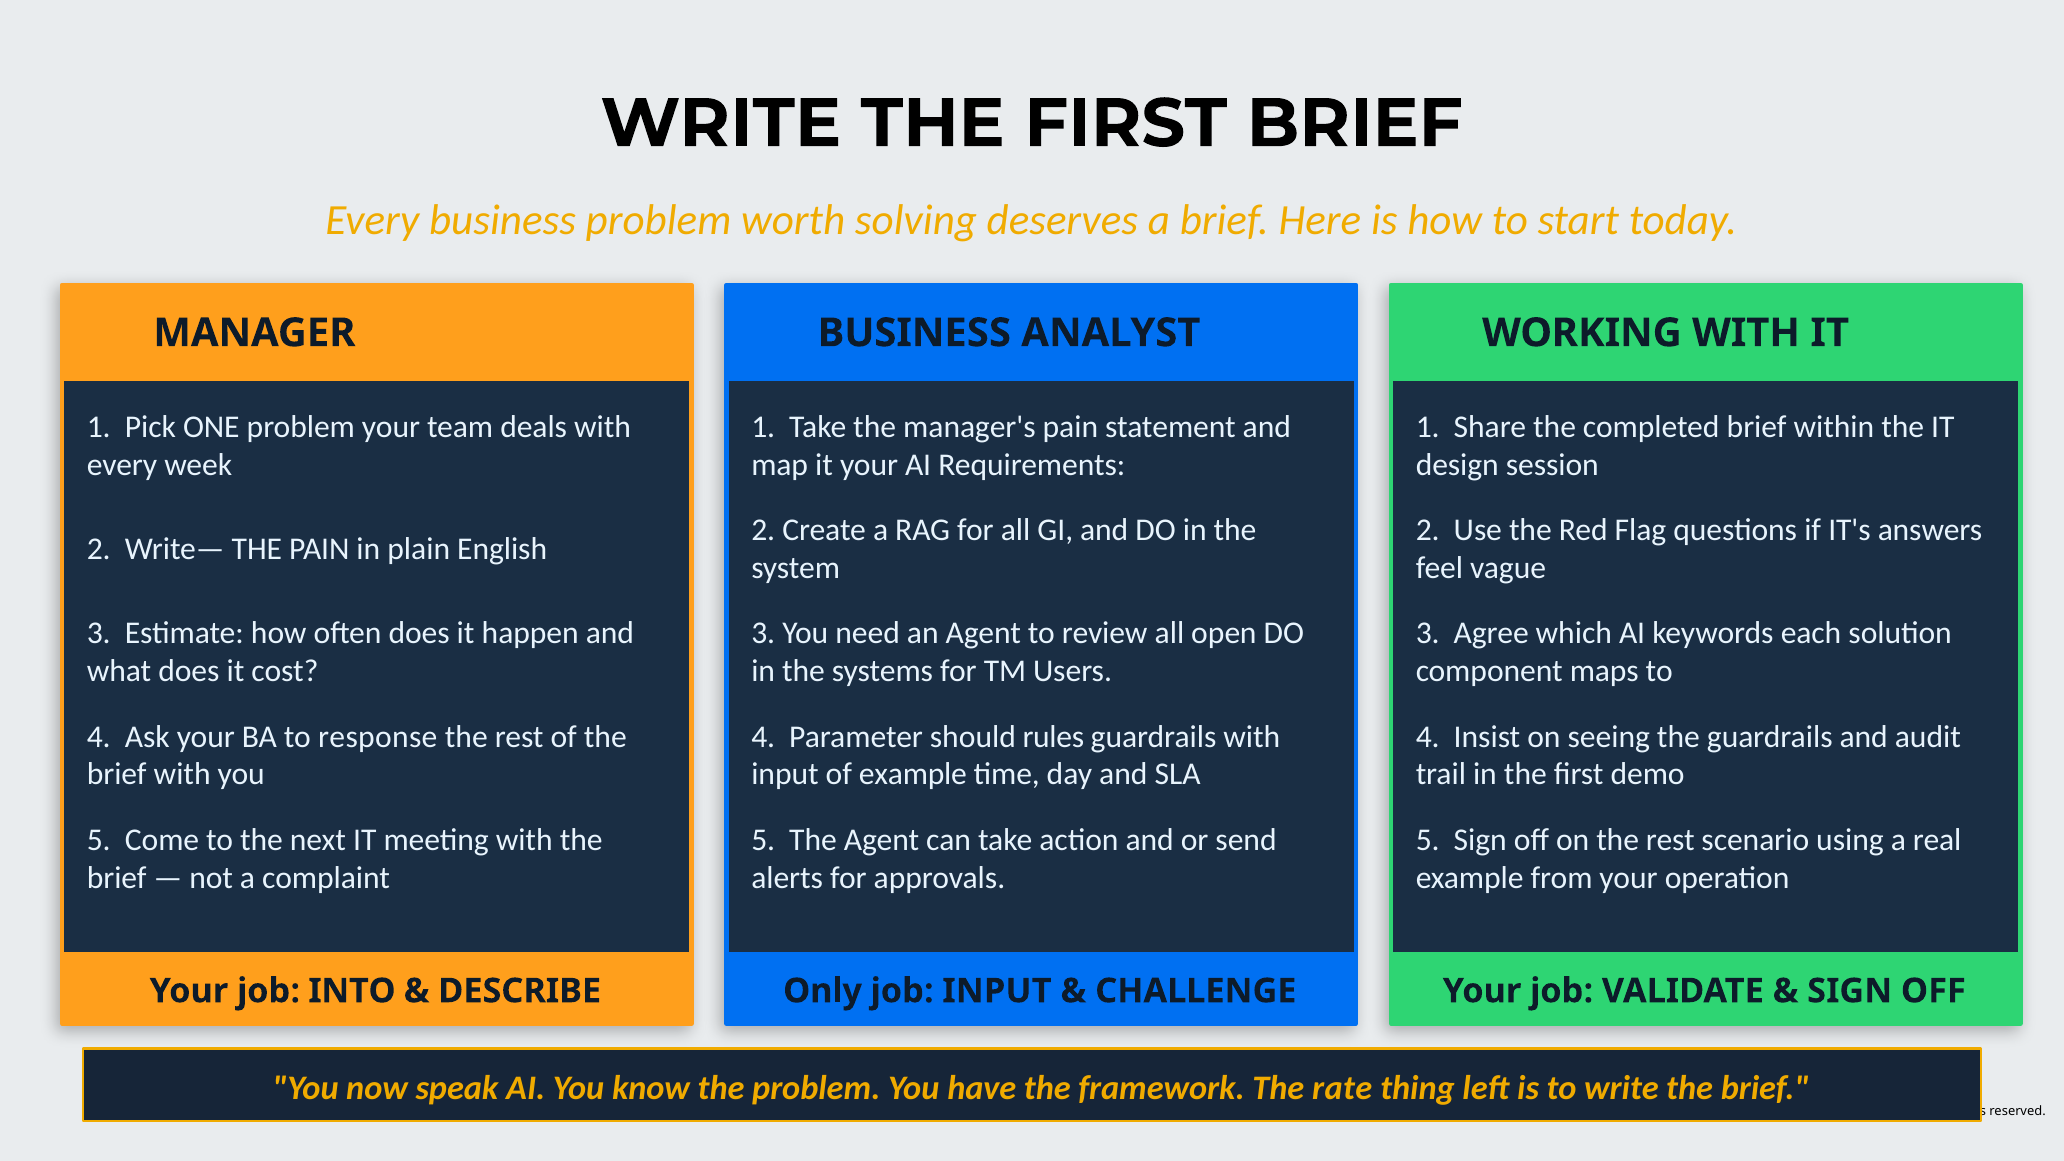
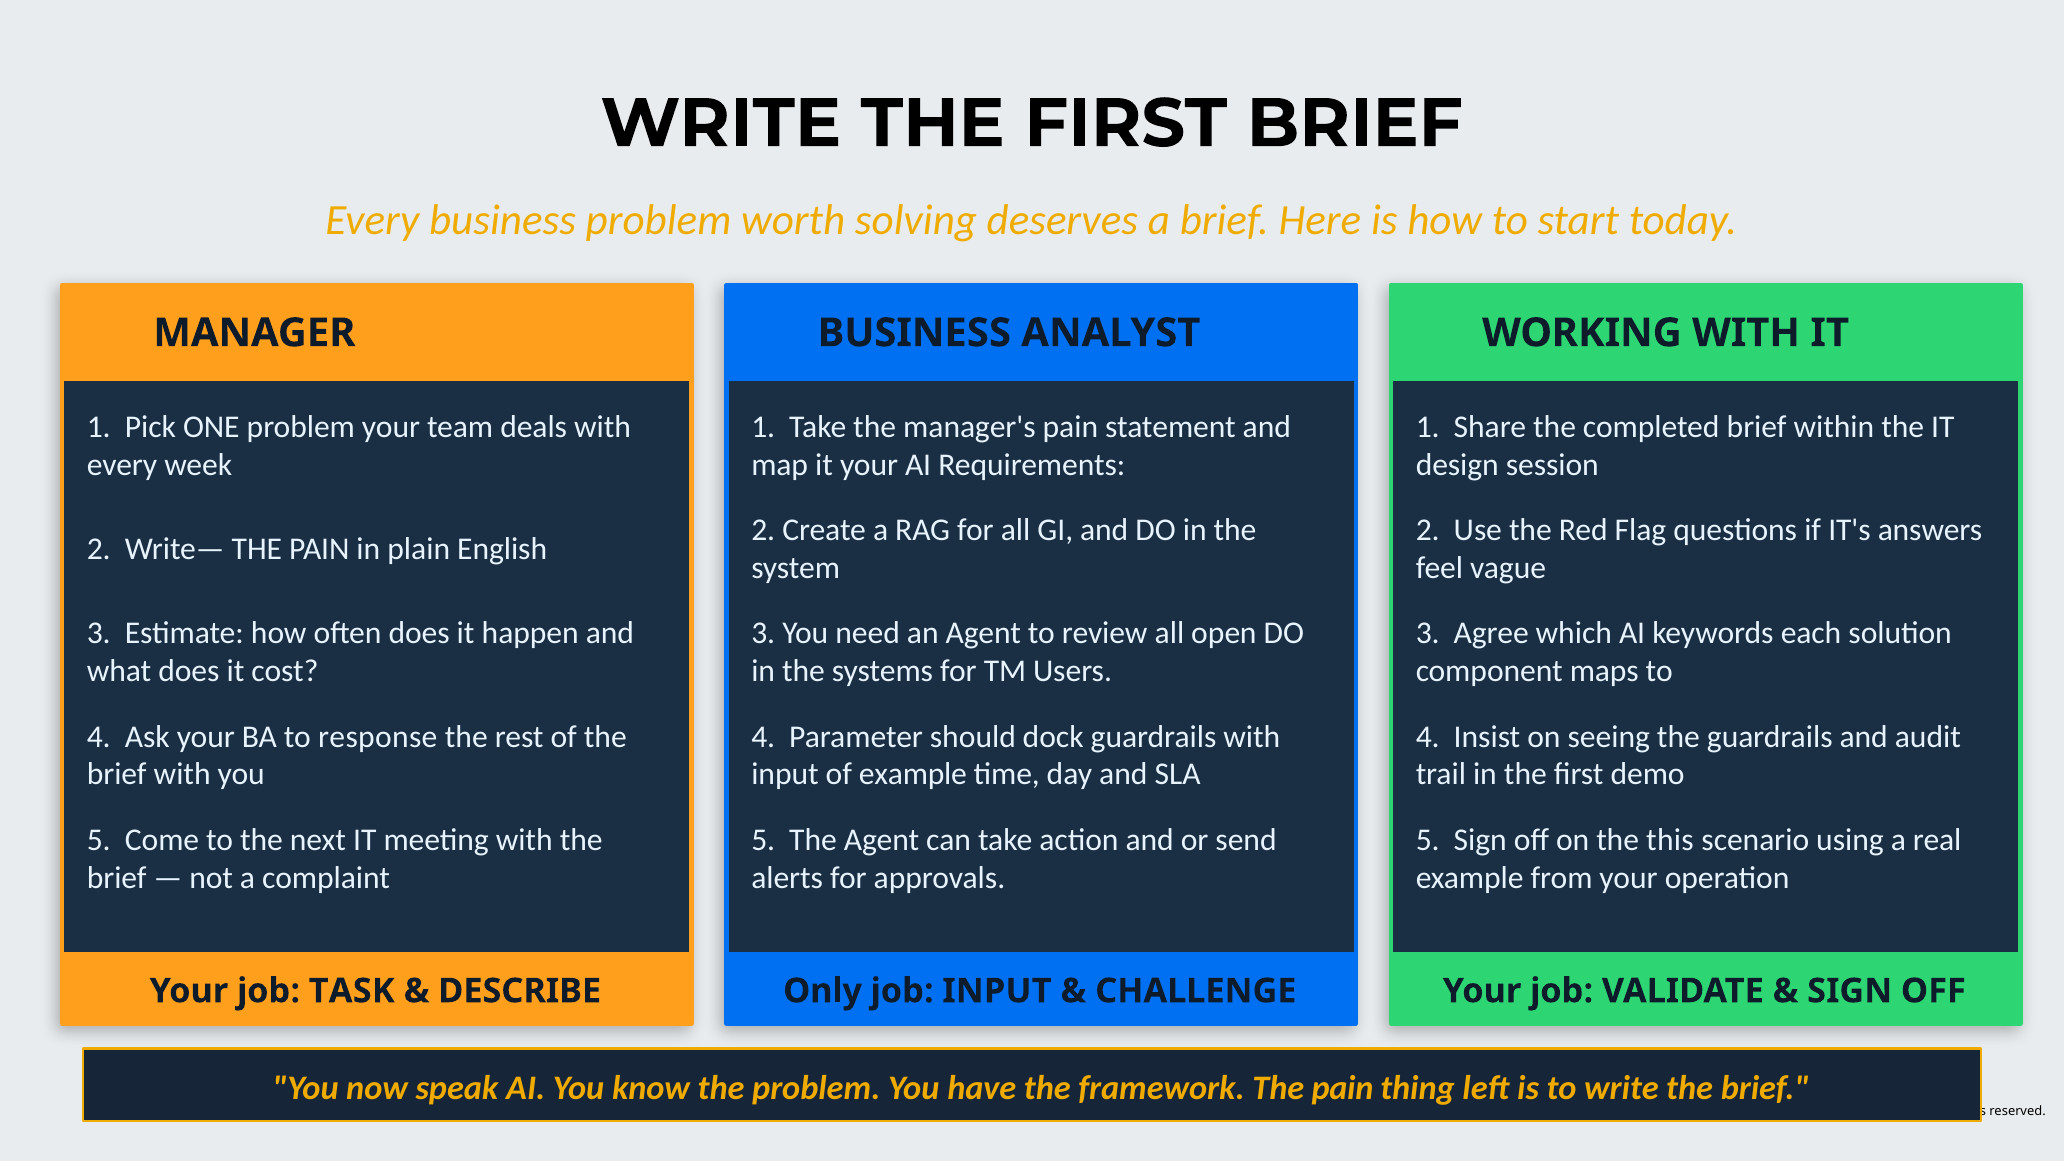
rules: rules -> dock
on the rest: rest -> this
INTO: INTO -> TASK
framework The rate: rate -> pain
